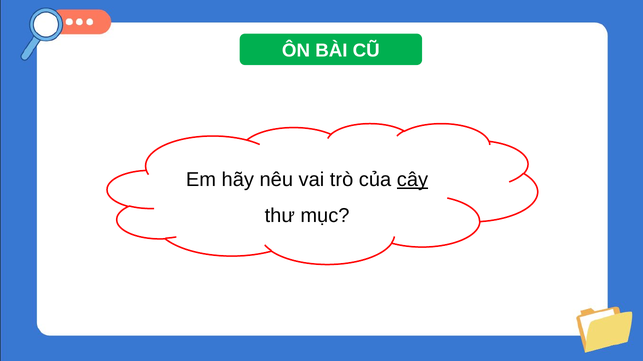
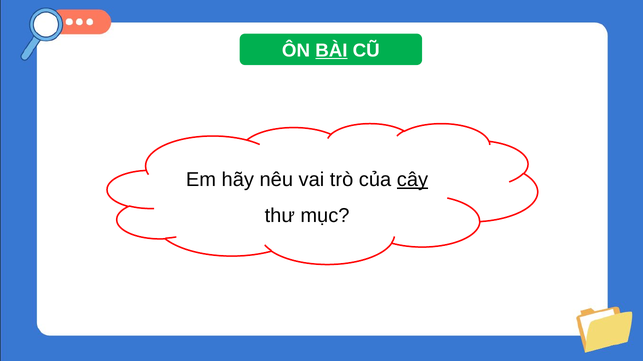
BÀI underline: none -> present
